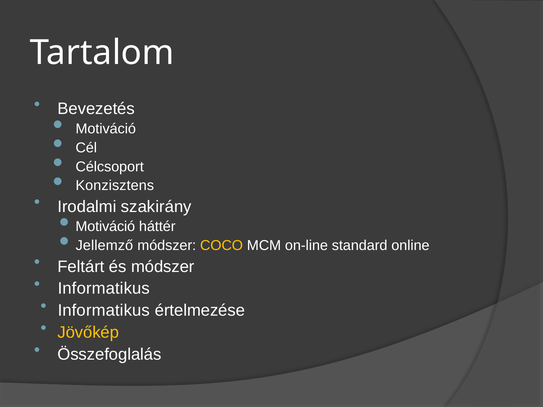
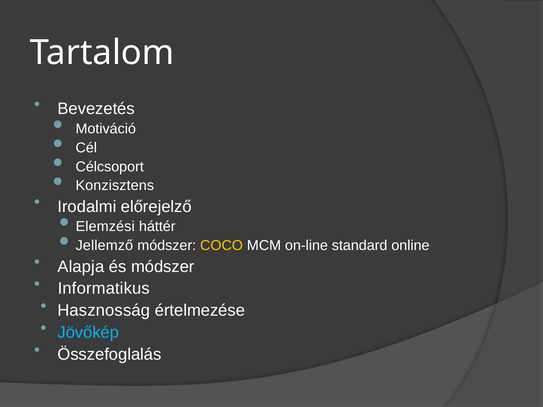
szakirány: szakirány -> előrejelző
Motiváció at (105, 227): Motiváció -> Elemzési
Feltárt: Feltárt -> Alapja
Informatikus at (104, 311): Informatikus -> Hasznosság
Jövőkép colour: yellow -> light blue
